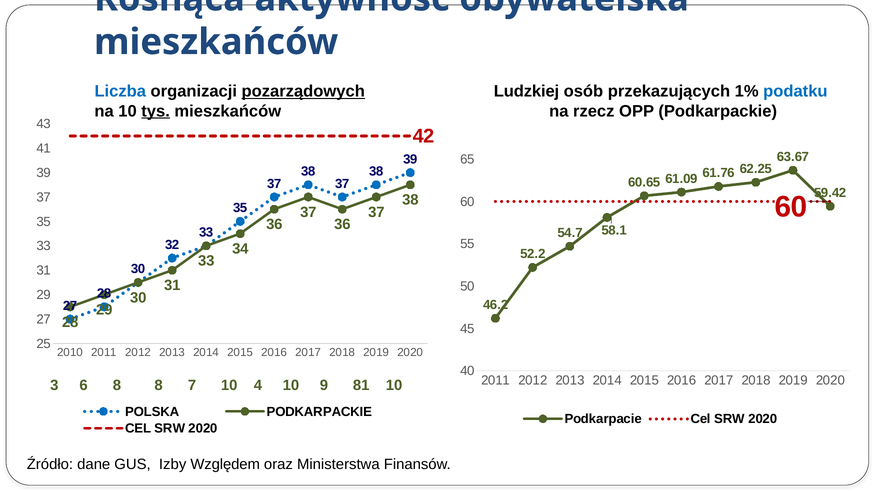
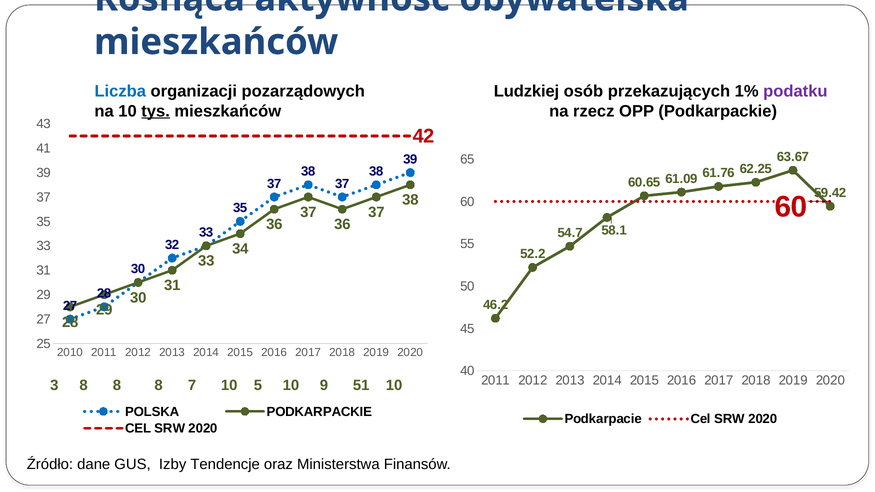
pozarządowych underline: present -> none
podatku colour: blue -> purple
3 6: 6 -> 8
4: 4 -> 5
81: 81 -> 51
Względem: Względem -> Tendencje
